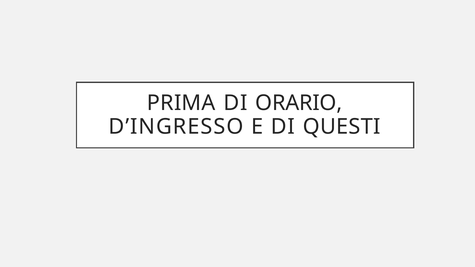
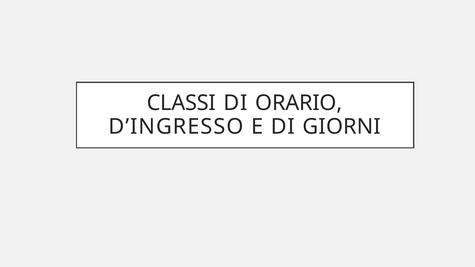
PRIMA: PRIMA -> CLASSI
QUESTI: QUESTI -> GIORNI
